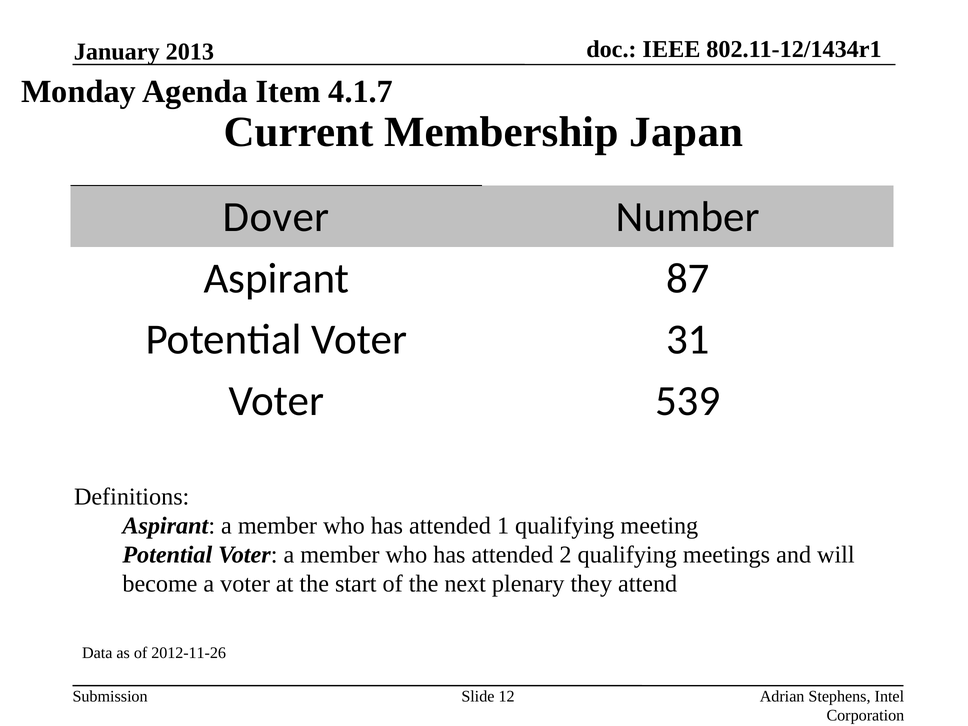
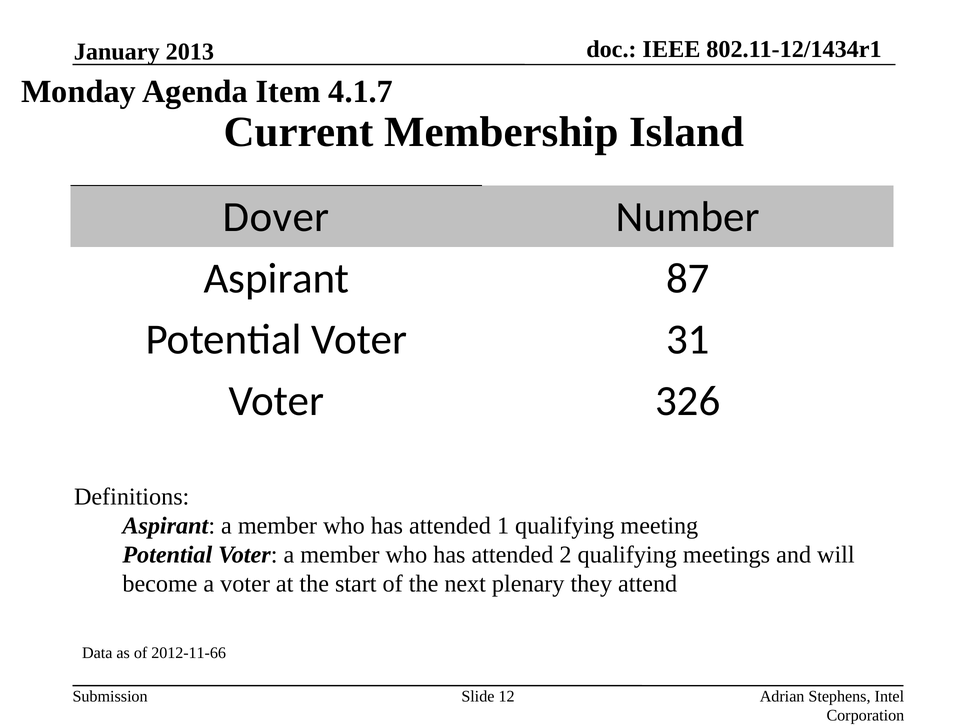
Japan: Japan -> Island
539: 539 -> 326
2012-11-26: 2012-11-26 -> 2012-11-66
